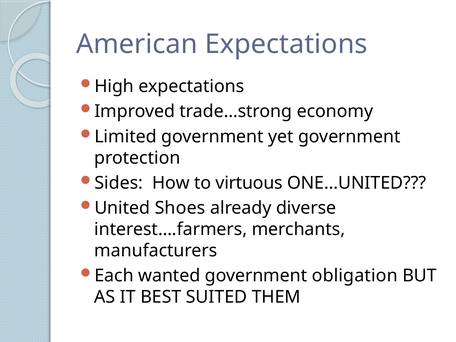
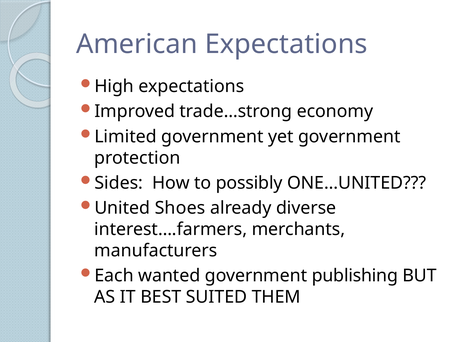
virtuous: virtuous -> possibly
obligation: obligation -> publishing
